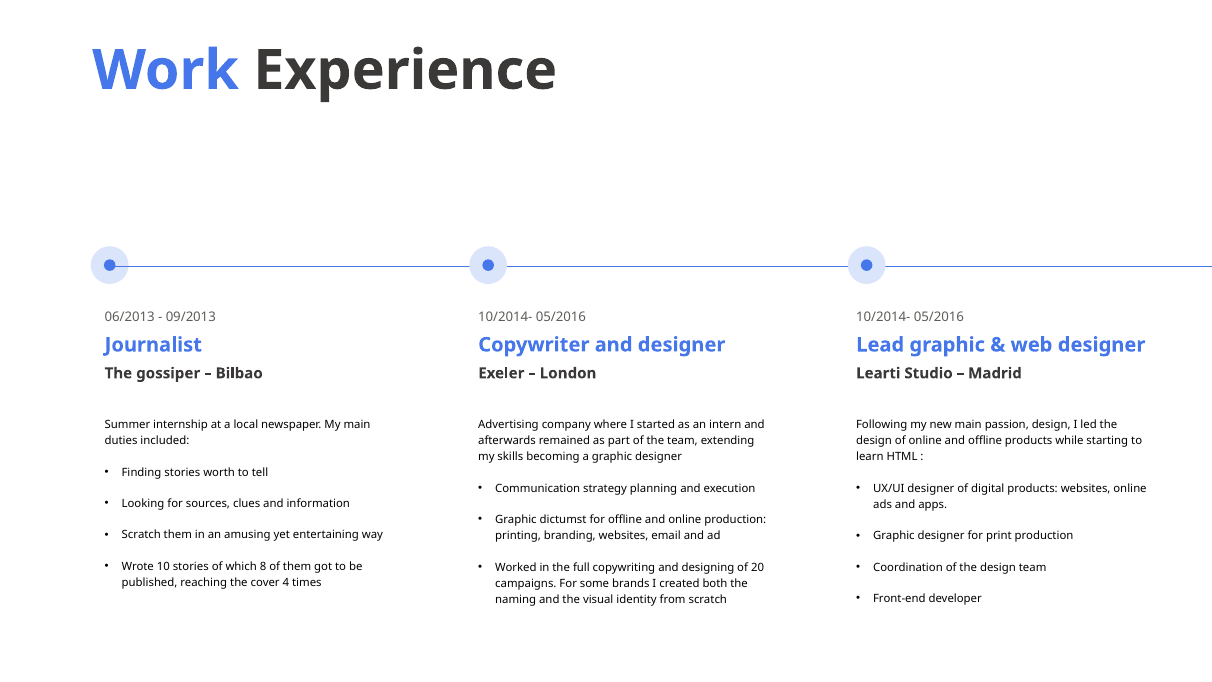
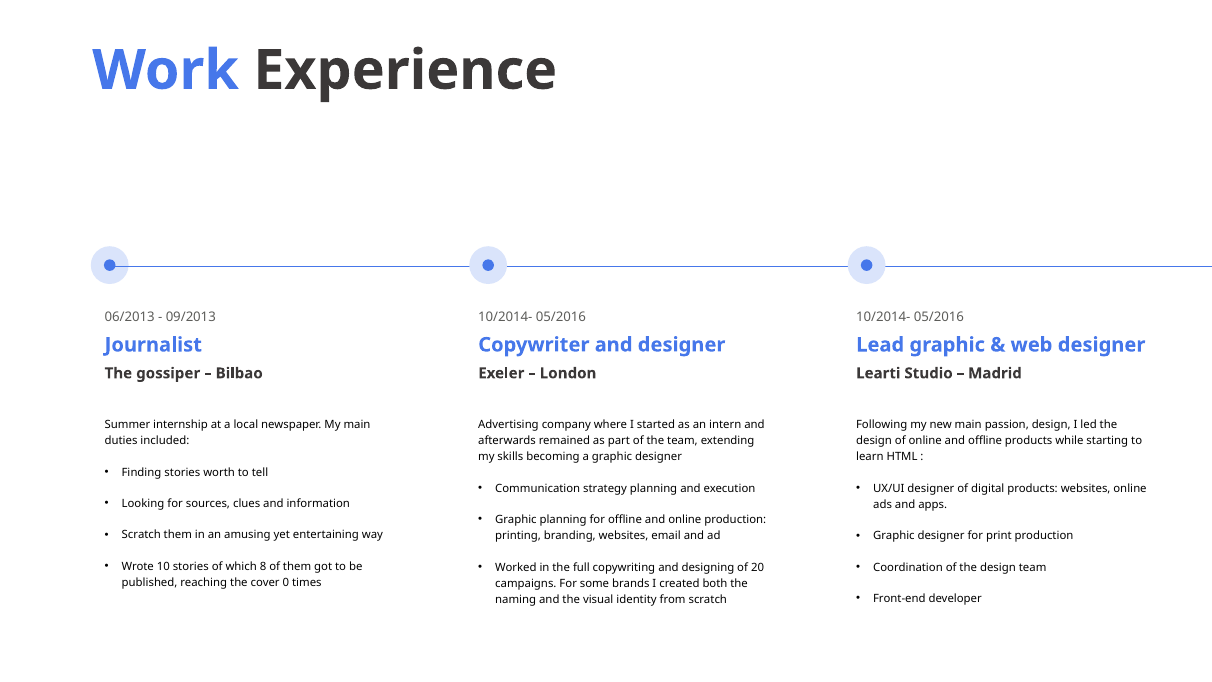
Graphic dictumst: dictumst -> planning
4: 4 -> 0
